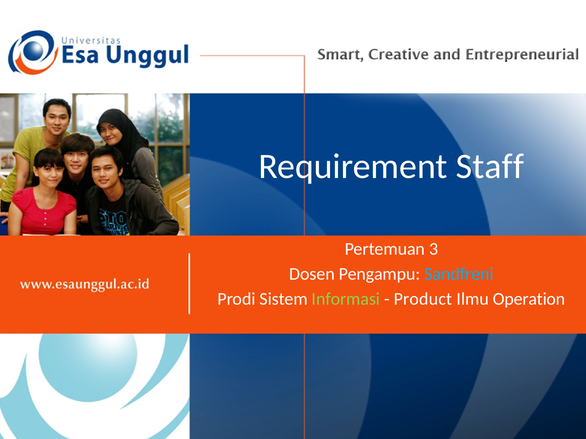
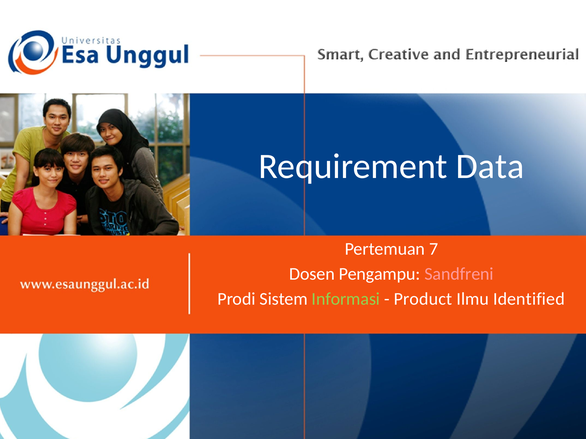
Staff: Staff -> Data
3: 3 -> 7
Sandfreni colour: light blue -> pink
Operation: Operation -> Identified
